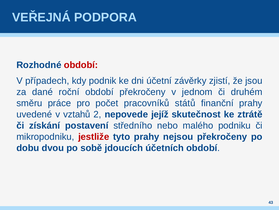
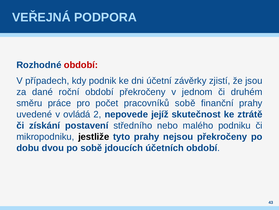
pracovníků států: států -> sobě
vztahů: vztahů -> ovládá
jestliže colour: red -> black
